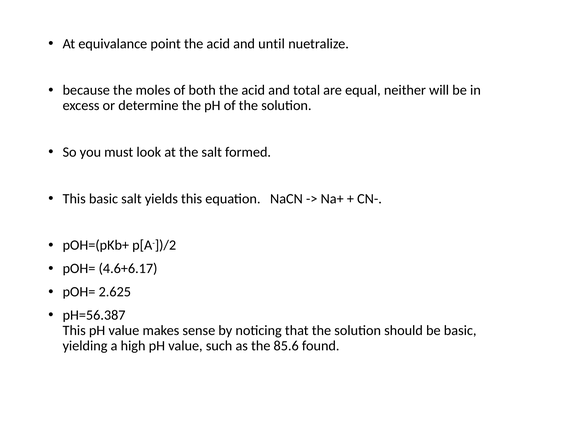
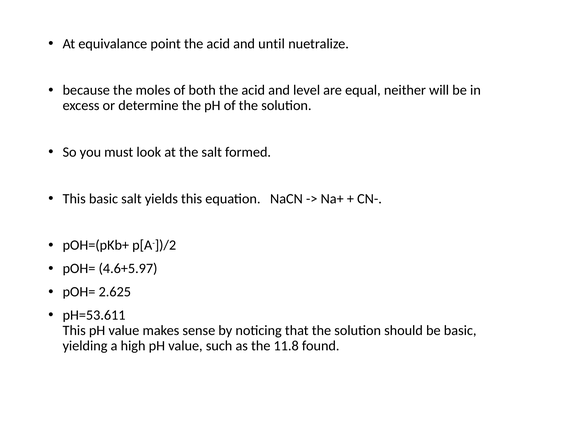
total: total -> level
4.6+6.17: 4.6+6.17 -> 4.6+5.97
pH=56.387: pH=56.387 -> pH=53.611
85.6: 85.6 -> 11.8
